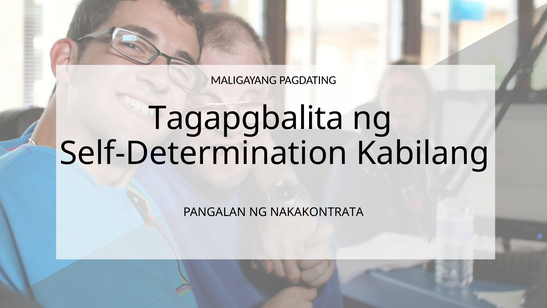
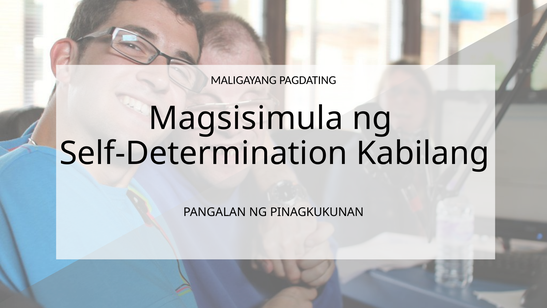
Tagapgbalita: Tagapgbalita -> Magsisimula
NAKAKONTRATA: NAKAKONTRATA -> PINAGKUKUNAN
